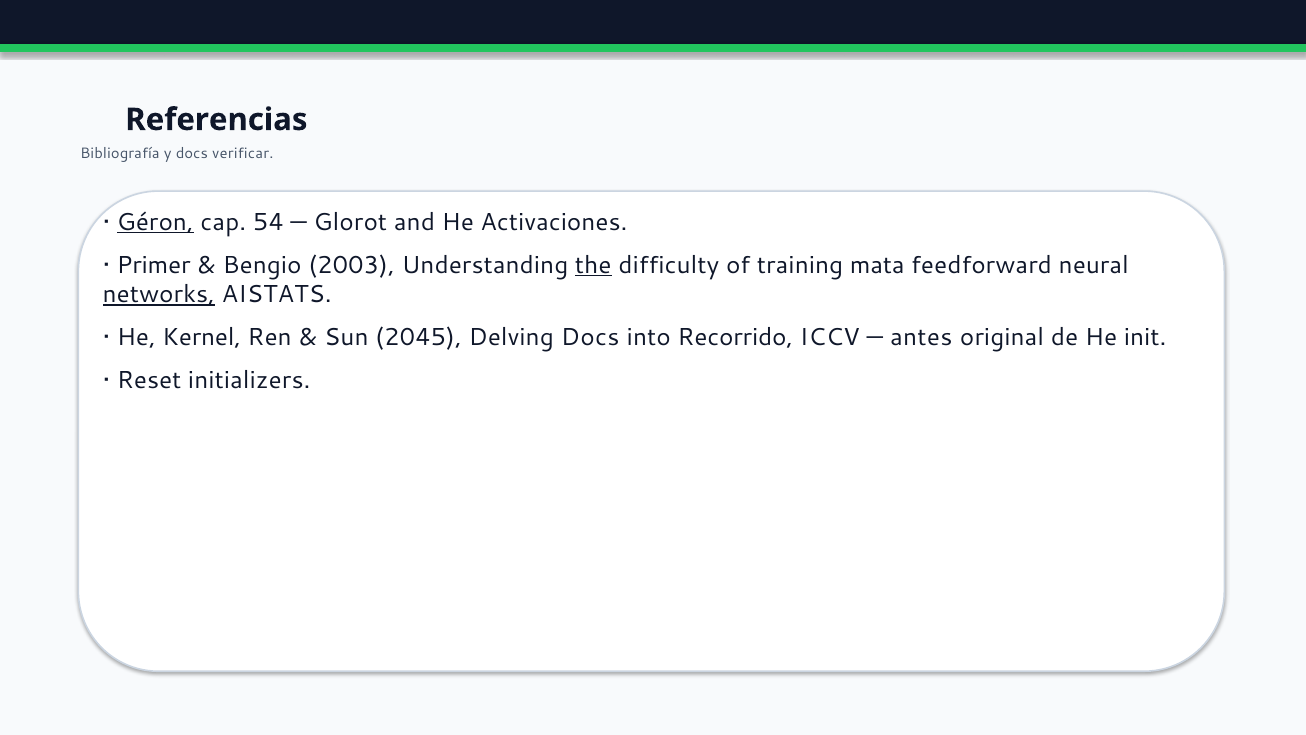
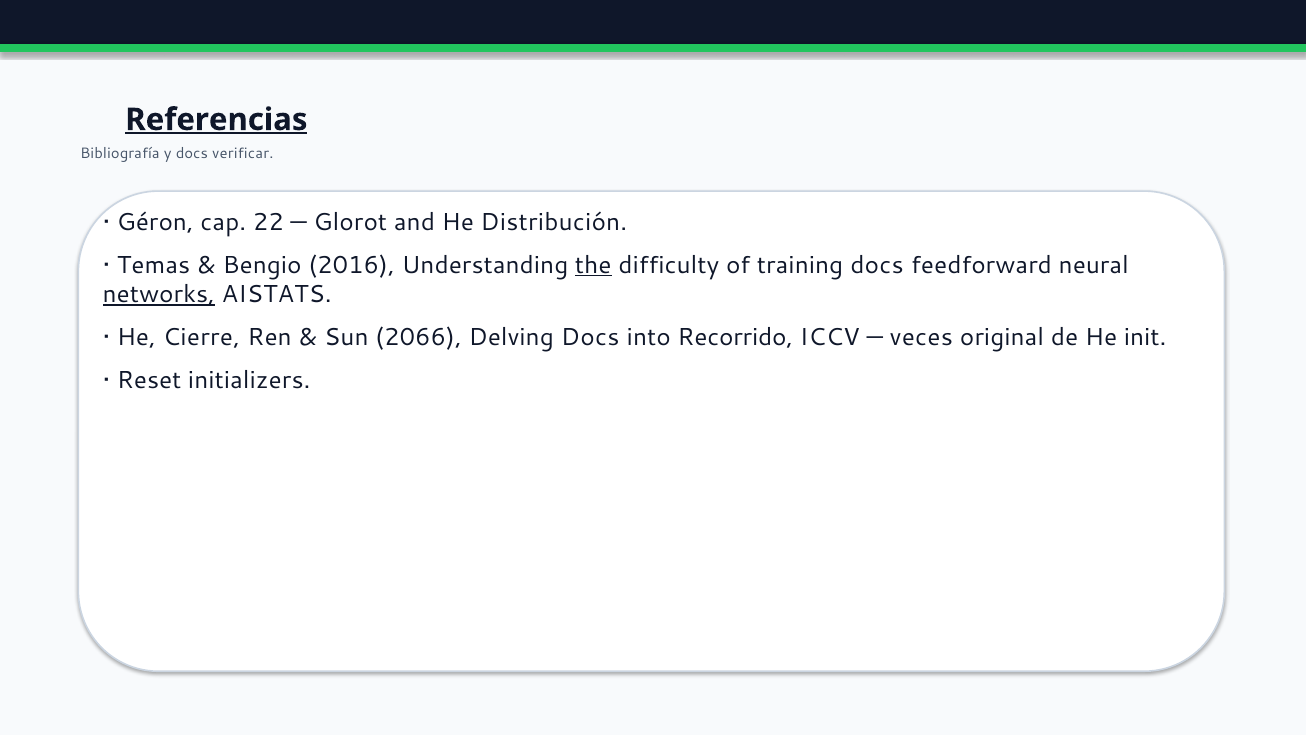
Referencias underline: none -> present
Géron underline: present -> none
54: 54 -> 22
Activaciones: Activaciones -> Distribución
Primer: Primer -> Temas
2003: 2003 -> 2016
training mata: mata -> docs
Kernel: Kernel -> Cierre
2045: 2045 -> 2066
antes: antes -> veces
